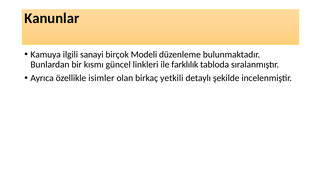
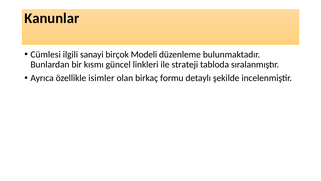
Kamuya: Kamuya -> Cümlesi
farklılık: farklılık -> strateji
yetkili: yetkili -> formu
